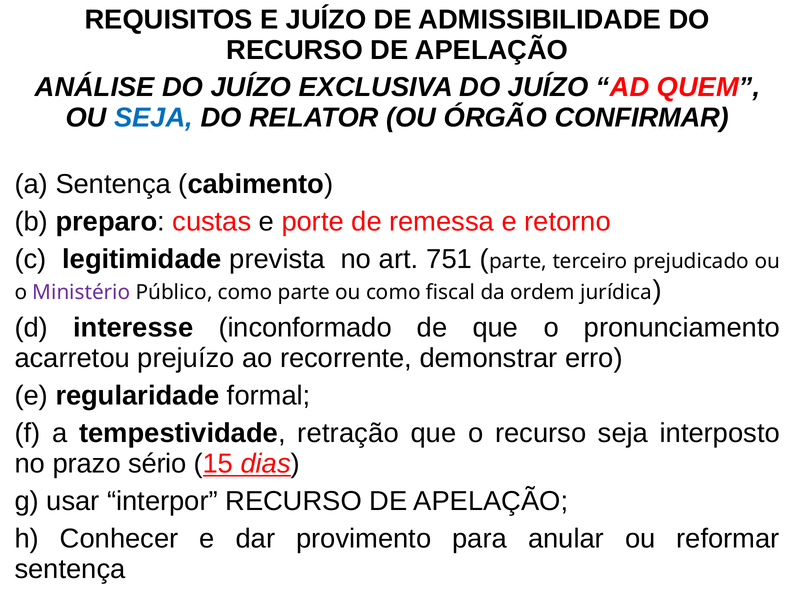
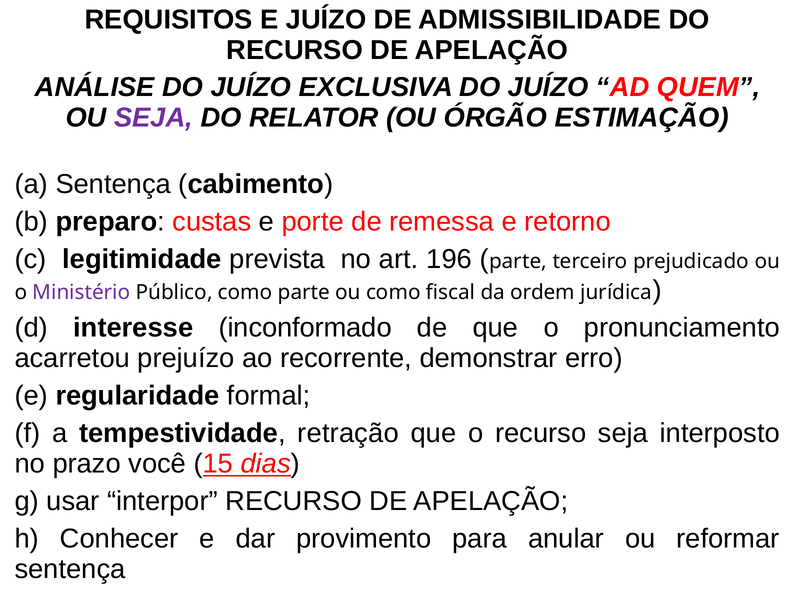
SEJA at (154, 118) colour: blue -> purple
CONFIRMAR: CONFIRMAR -> ESTIMAÇÃO
751: 751 -> 196
sério: sério -> você
